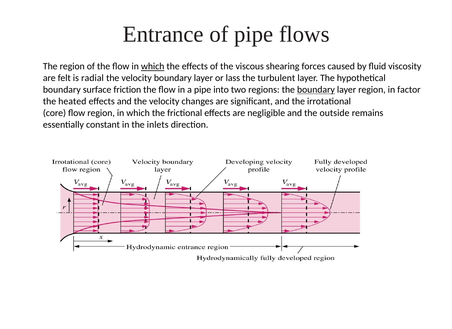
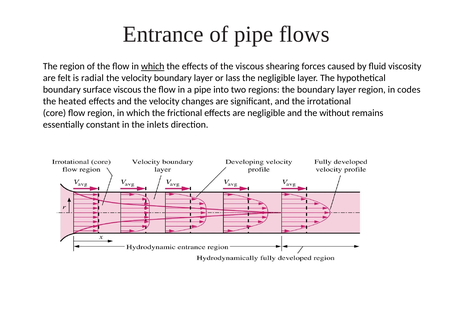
the turbulent: turbulent -> negligible
surface friction: friction -> viscous
boundary at (316, 90) underline: present -> none
factor: factor -> codes
outside: outside -> without
